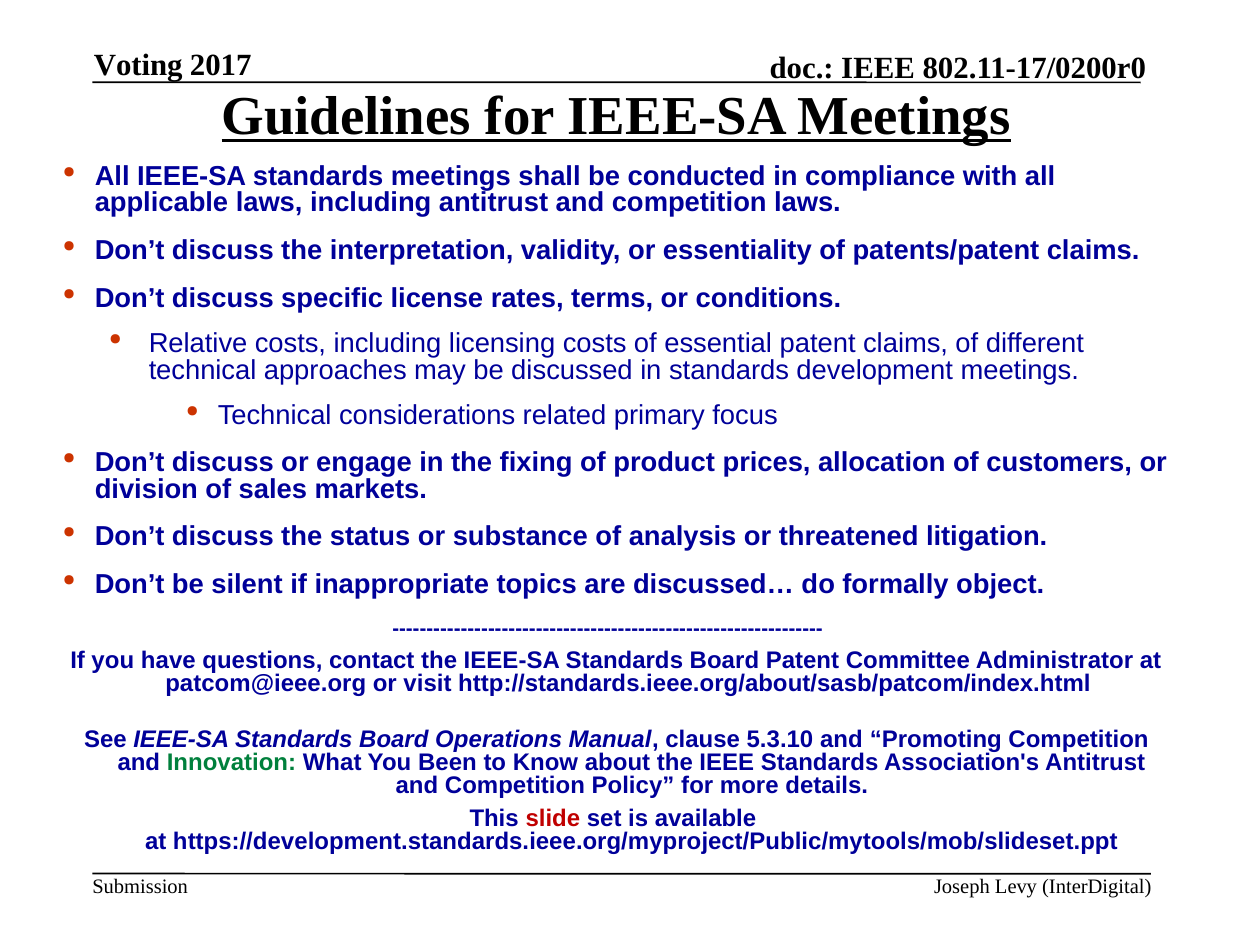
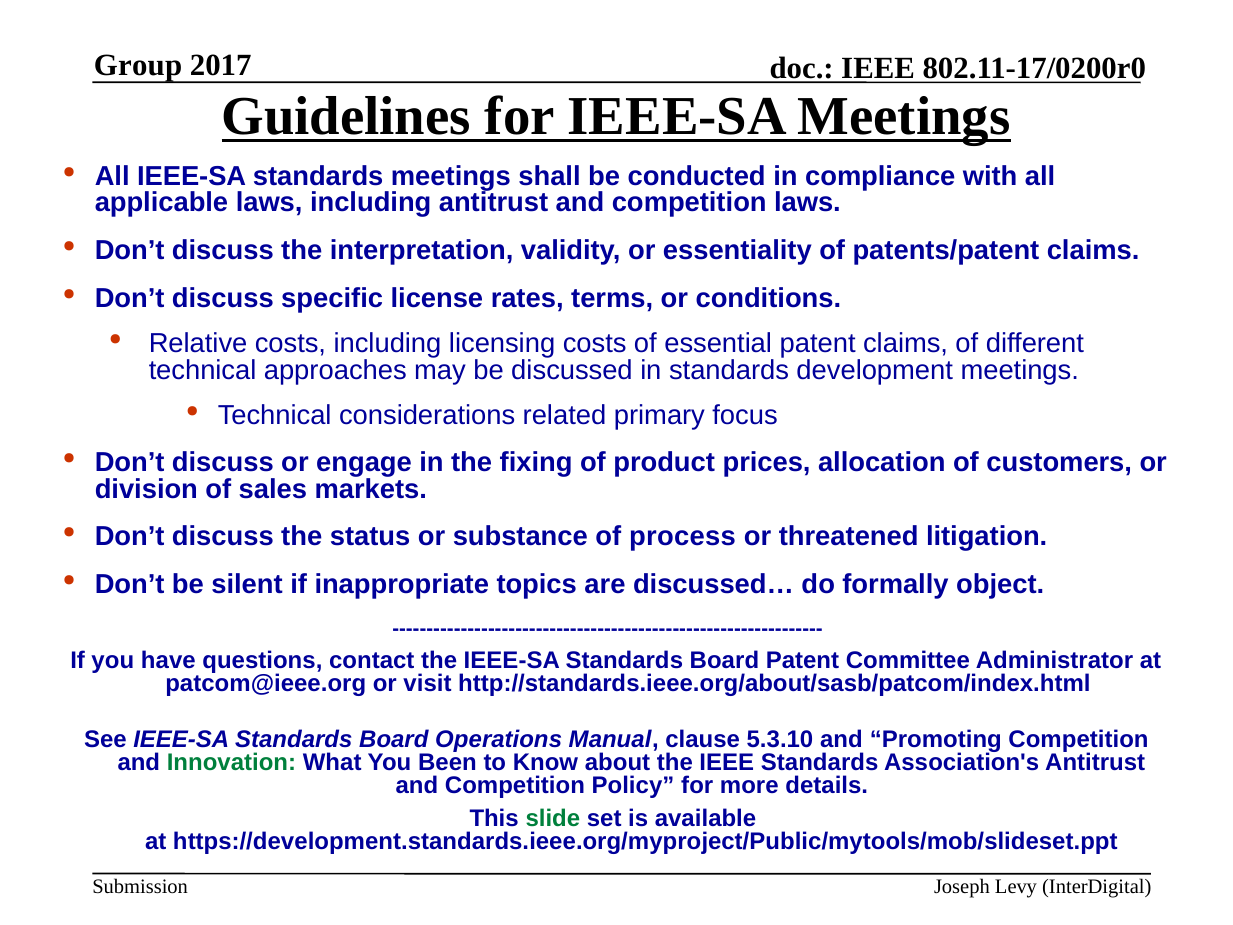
Voting: Voting -> Group
analysis: analysis -> process
slide colour: red -> green
